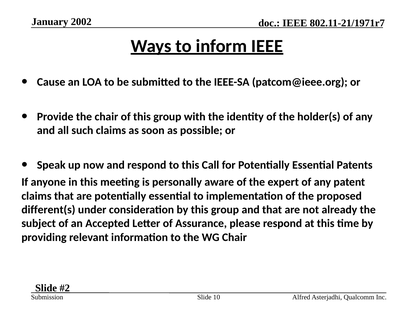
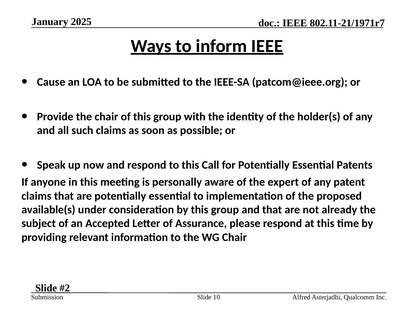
2002: 2002 -> 2025
different(s: different(s -> available(s
